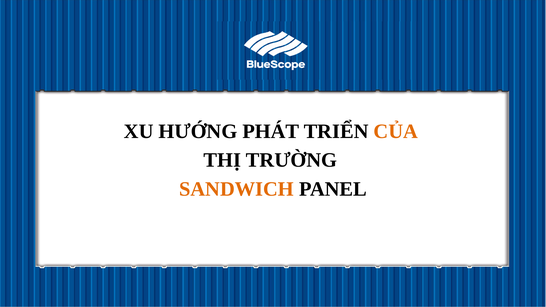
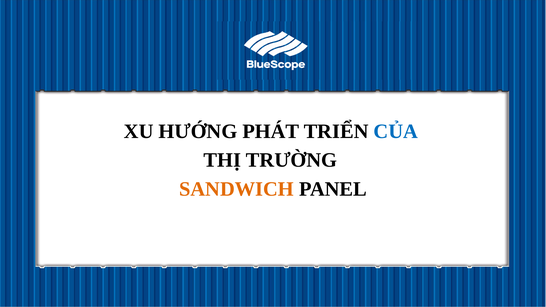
CỦA colour: orange -> blue
